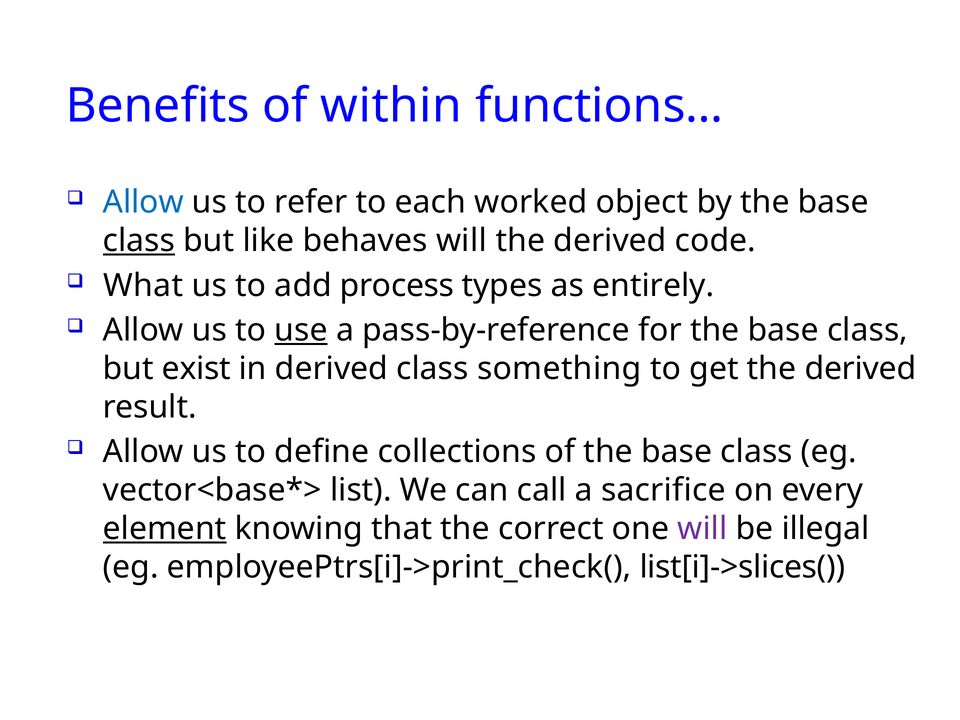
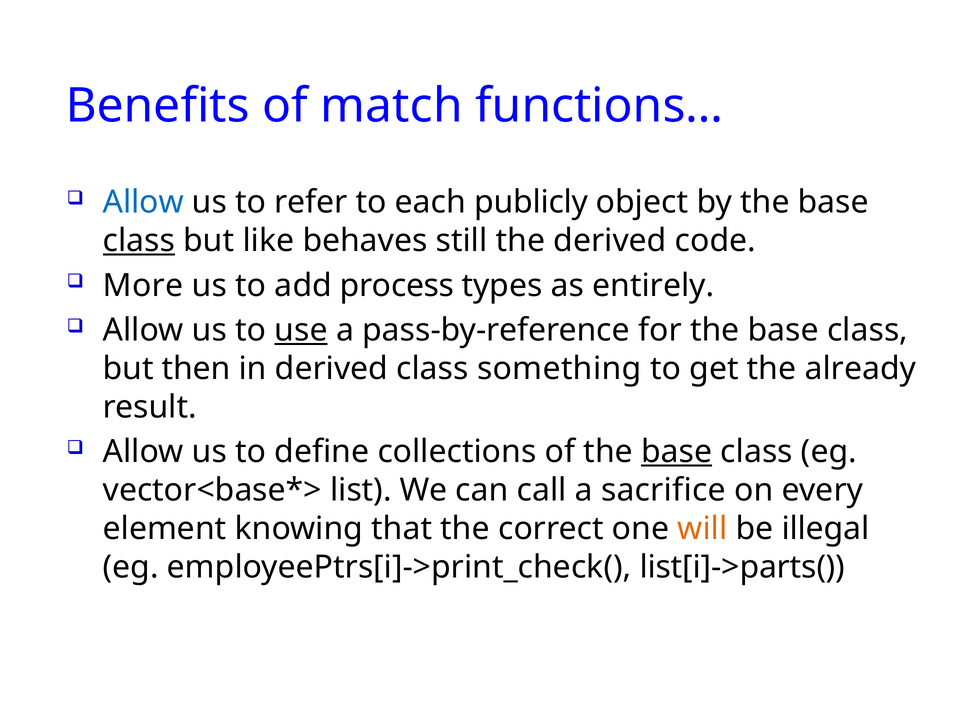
within: within -> match
worked: worked -> publicly
behaves will: will -> still
What: What -> More
exist: exist -> then
get the derived: derived -> already
base at (677, 452) underline: none -> present
element underline: present -> none
will at (702, 529) colour: purple -> orange
list[i]->slices(: list[i]->slices( -> list[i]->parts(
